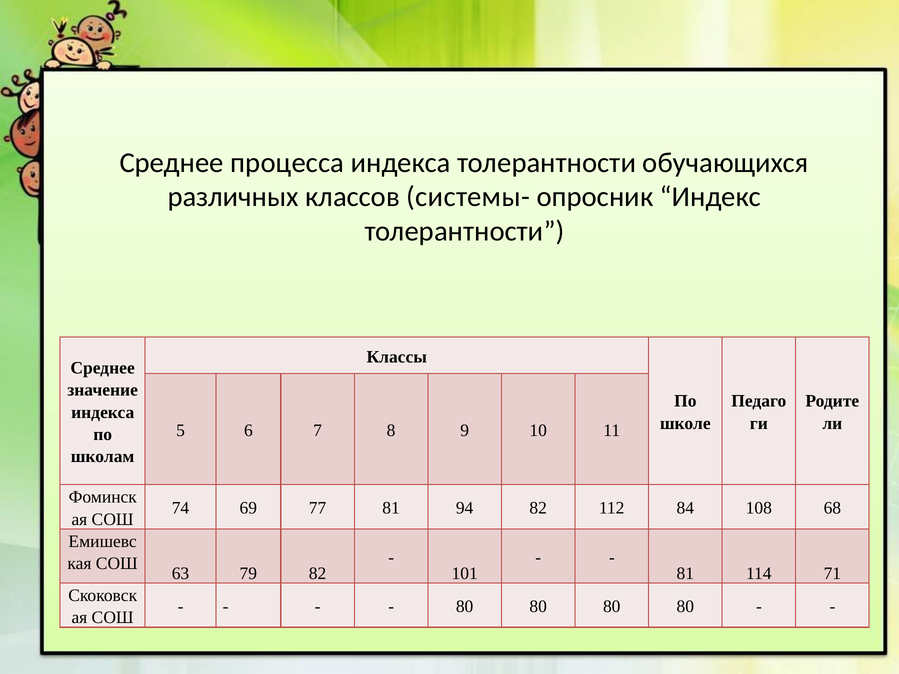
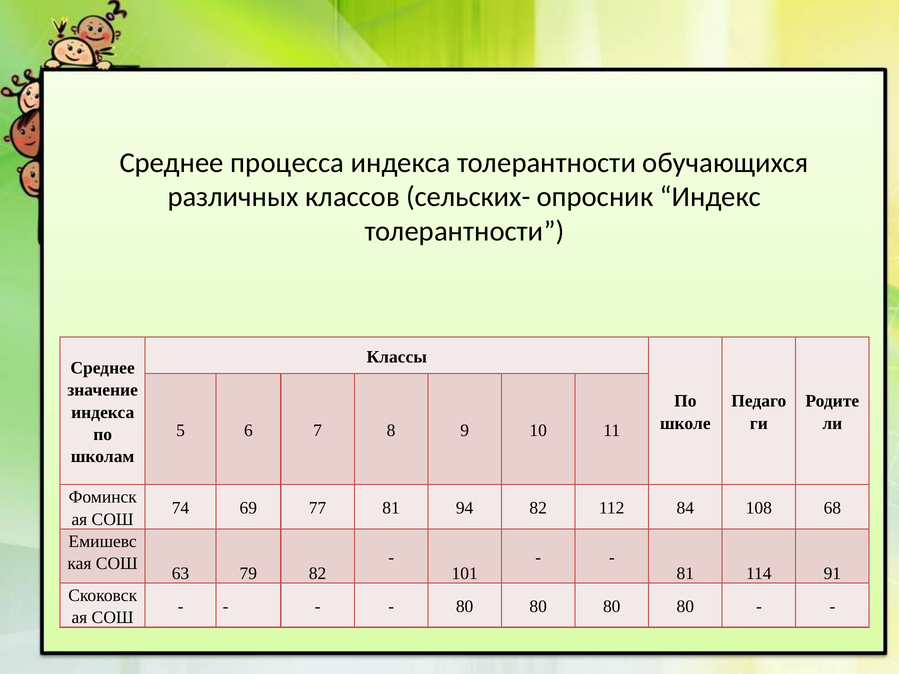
системы-: системы- -> сельских-
71: 71 -> 91
